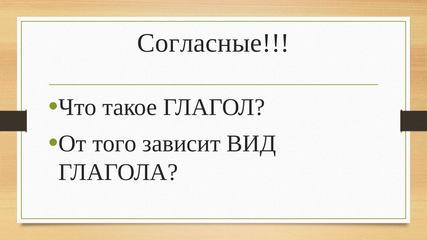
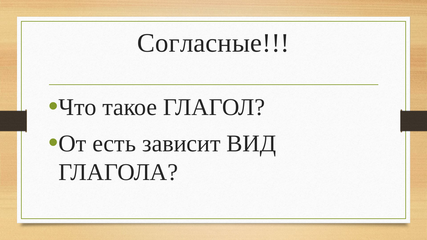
того: того -> есть
